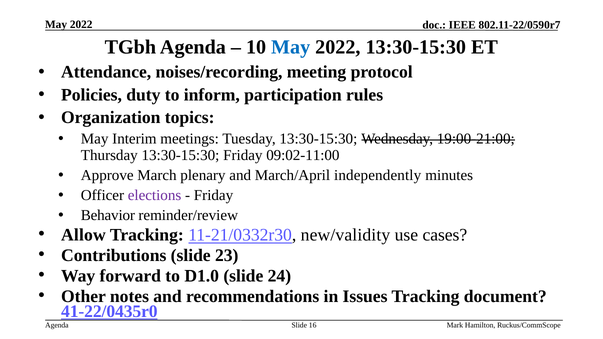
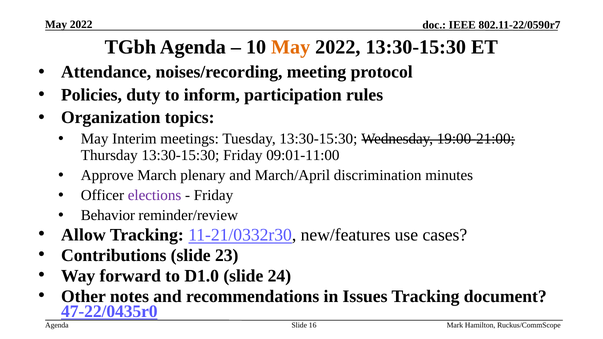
May at (291, 47) colour: blue -> orange
09:02-11:00: 09:02-11:00 -> 09:01-11:00
independently: independently -> discrimination
new/validity: new/validity -> new/features
41-22/0435r0: 41-22/0435r0 -> 47-22/0435r0
